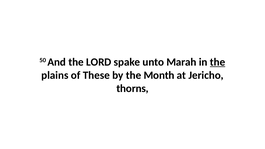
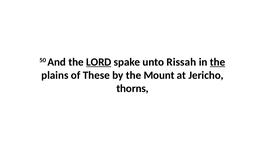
LORD underline: none -> present
Marah: Marah -> Rissah
Month: Month -> Mount
